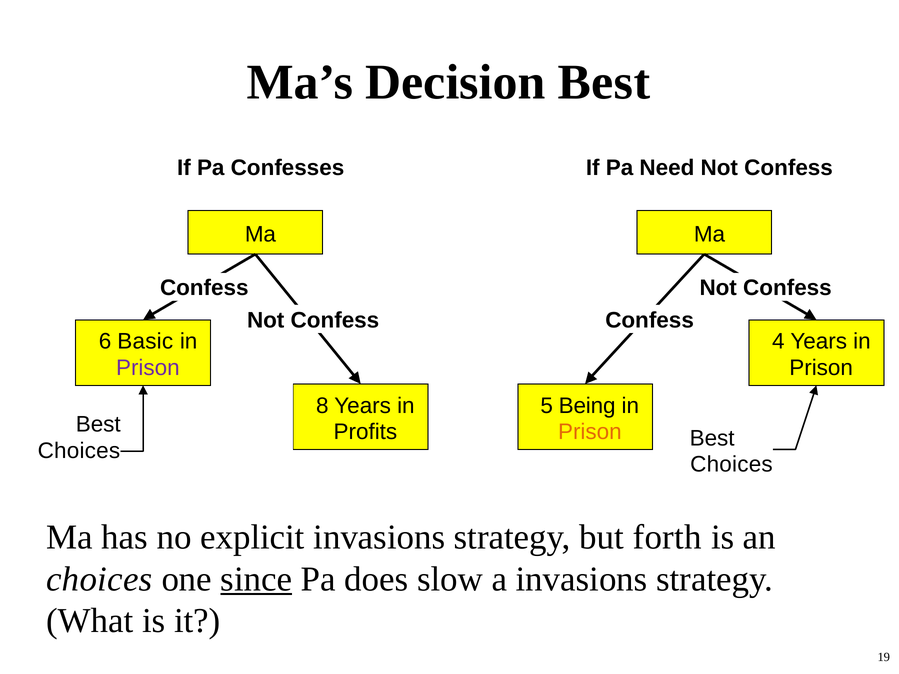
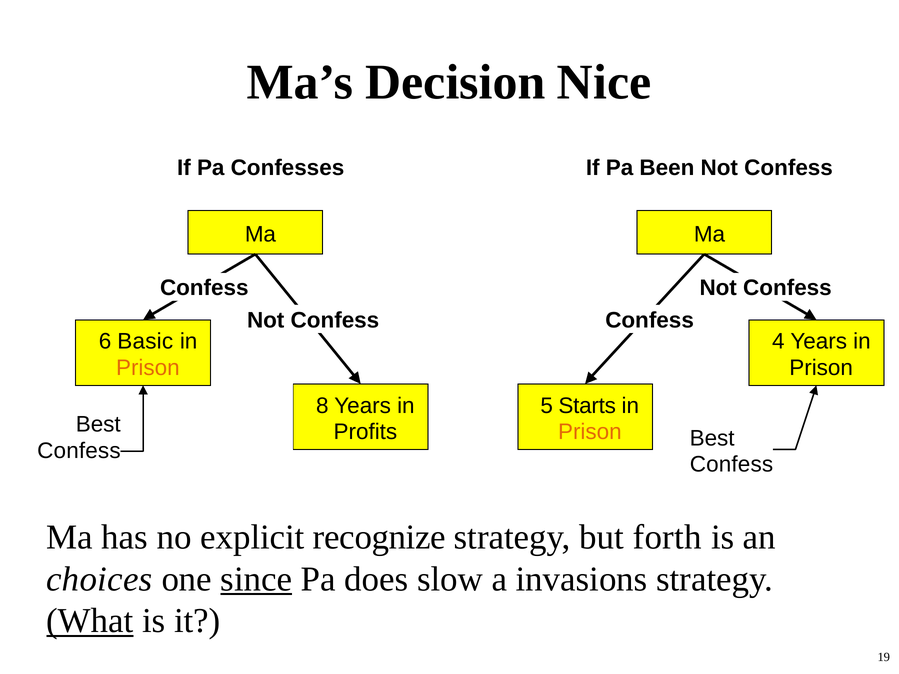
Decision Best: Best -> Nice
Need: Need -> Been
Prison at (148, 368) colour: purple -> orange
Being: Being -> Starts
Choices at (79, 451): Choices -> Confess
Choices at (731, 465): Choices -> Confess
explicit invasions: invasions -> recognize
What underline: none -> present
